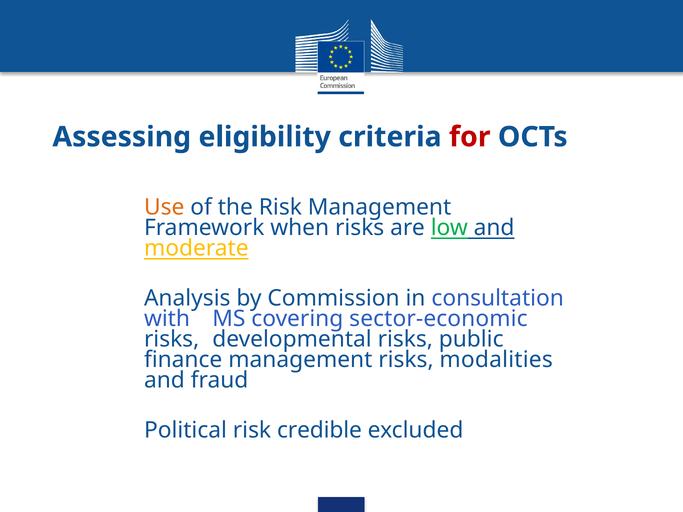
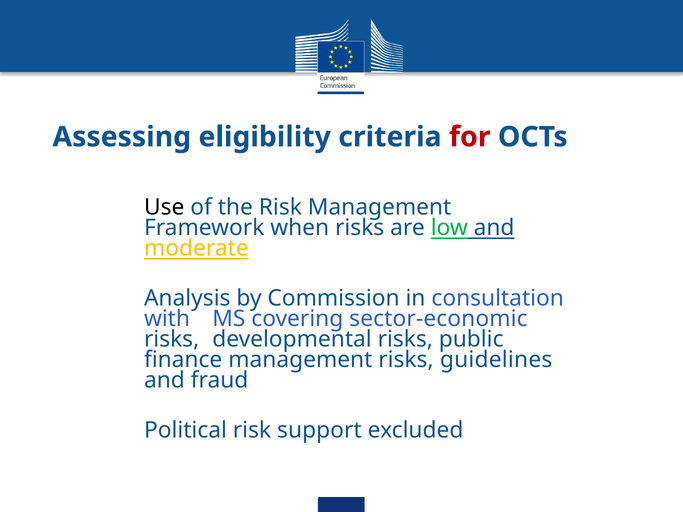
Use colour: orange -> black
modalities: modalities -> guidelines
credible: credible -> support
